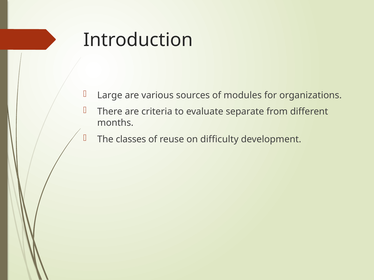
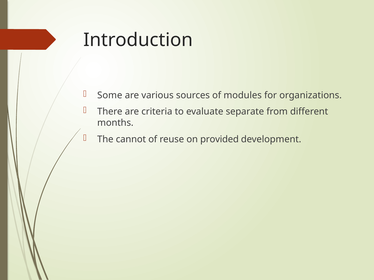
Large: Large -> Some
classes: classes -> cannot
difficulty: difficulty -> provided
